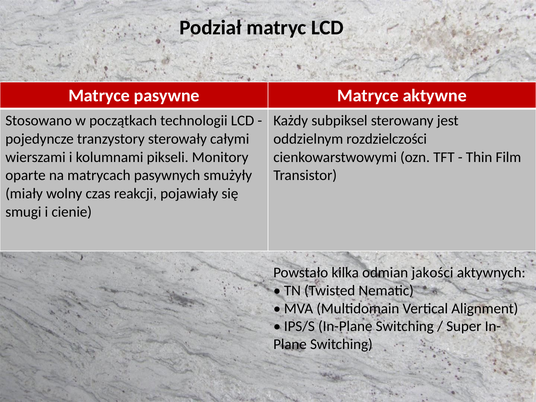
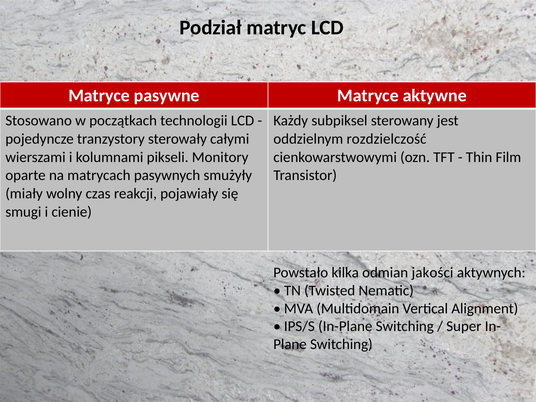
rozdzielczości: rozdzielczości -> rozdzielczość
